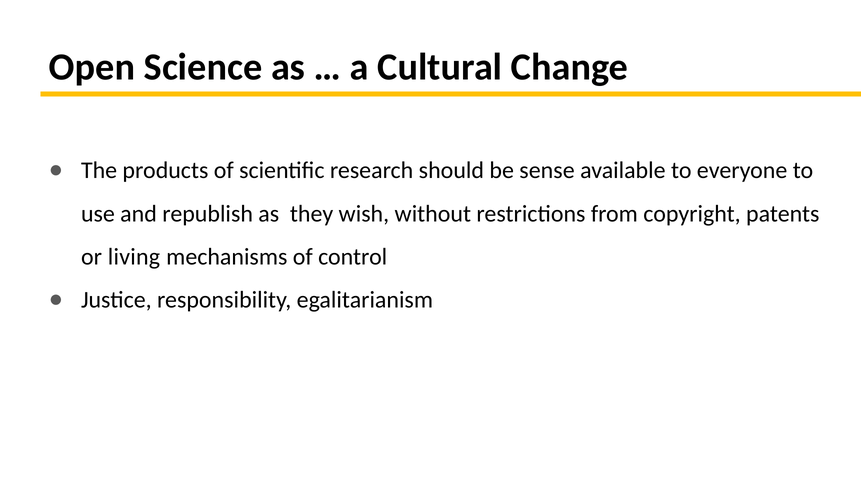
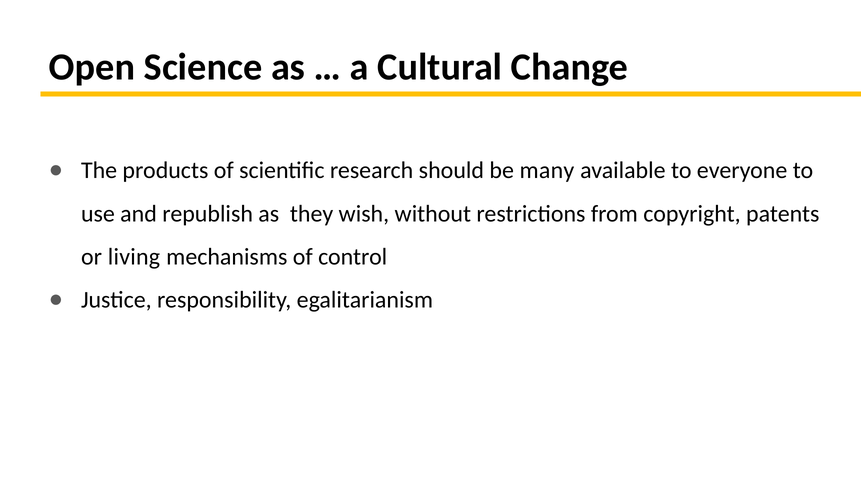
sense: sense -> many
